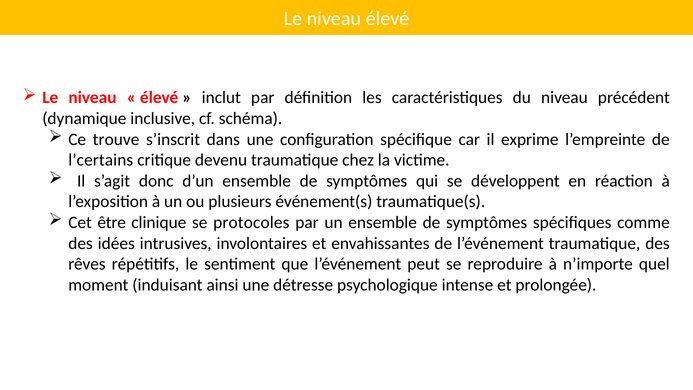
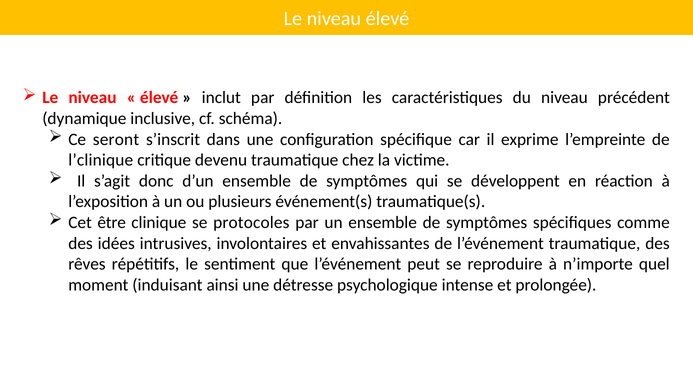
trouve: trouve -> seront
l’certains: l’certains -> l’clinique
